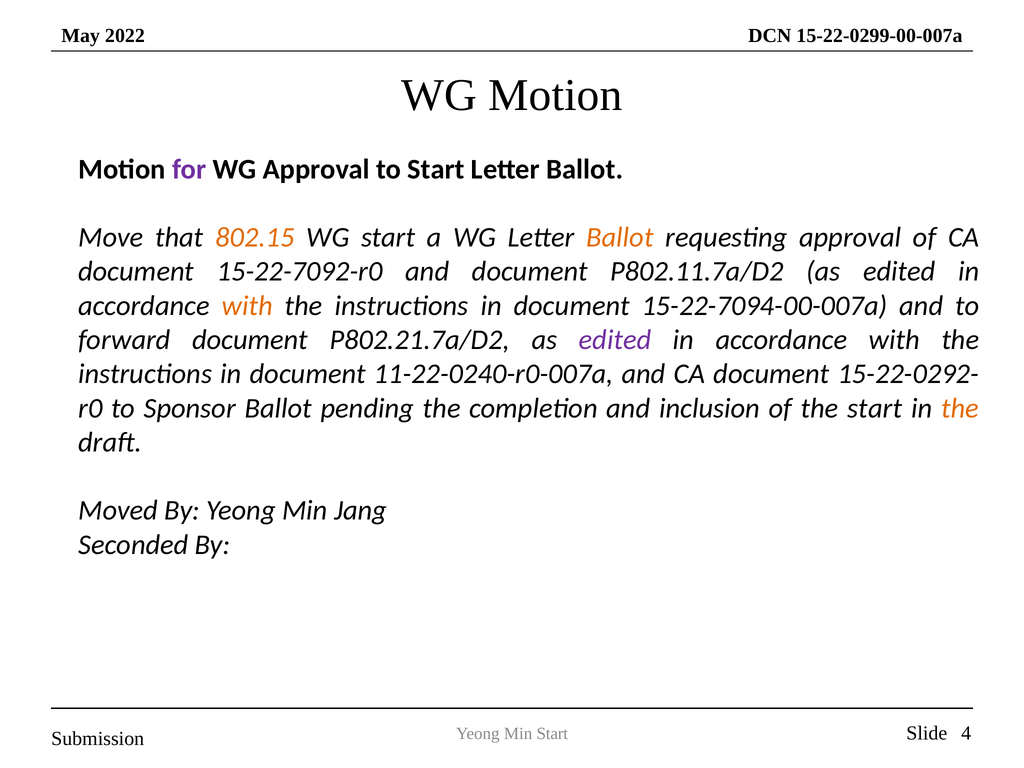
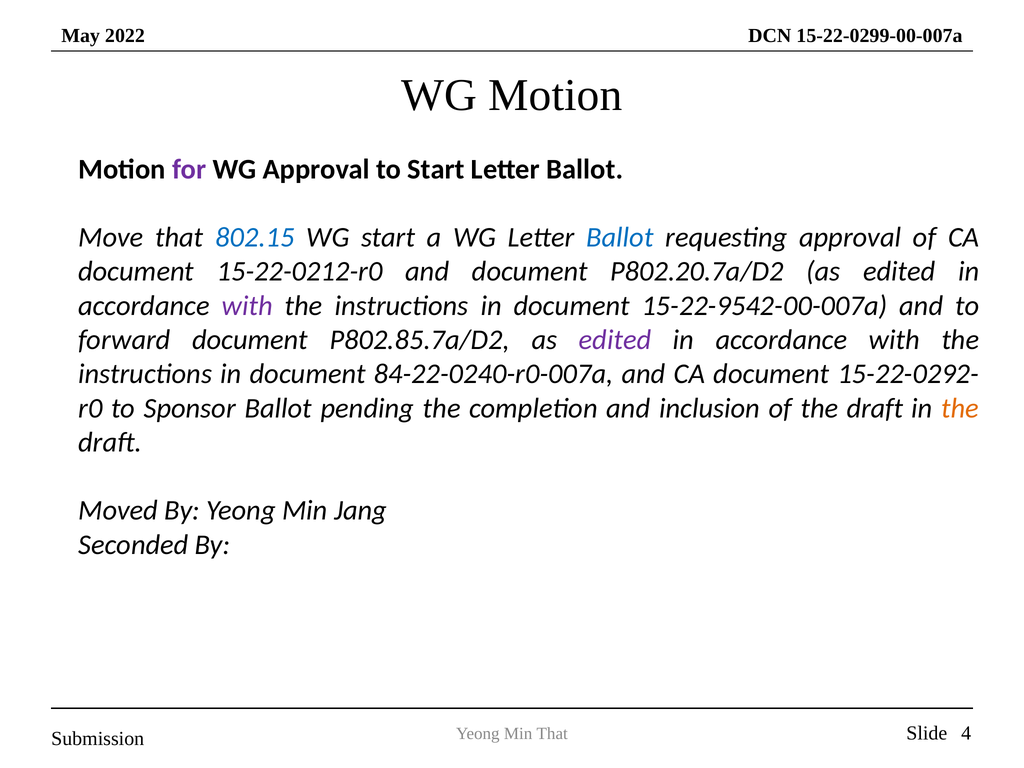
802.15 colour: orange -> blue
Ballot at (620, 237) colour: orange -> blue
15-22-7092-r0: 15-22-7092-r0 -> 15-22-0212-r0
P802.11.7a/D2: P802.11.7a/D2 -> P802.20.7a/D2
with at (247, 306) colour: orange -> purple
15-22-7094-00-007a: 15-22-7094-00-007a -> 15-22-9542-00-007a
P802.21.7a/D2: P802.21.7a/D2 -> P802.85.7a/D2
11-22-0240-r0-007a: 11-22-0240-r0-007a -> 84-22-0240-r0-007a
of the start: start -> draft
Min Start: Start -> That
